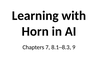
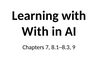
Horn at (35, 31): Horn -> With
